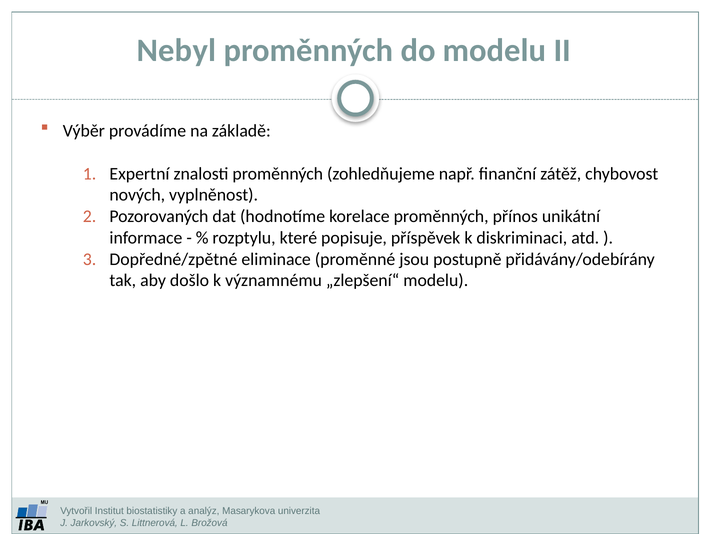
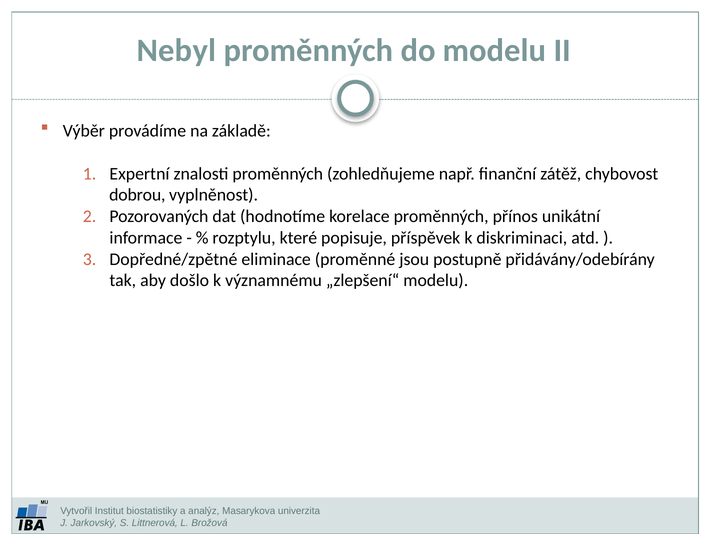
nových: nových -> dobrou
